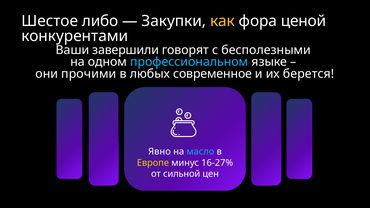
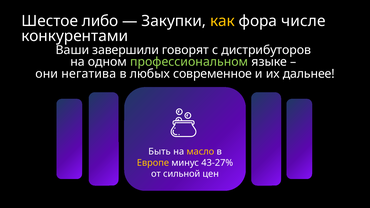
ценой: ценой -> числе
бесполезными: бесполезными -> дистрибуторов
профессиональном colour: light blue -> light green
прочими: прочими -> негатива
берется: берется -> дальнее
Явно: Явно -> Быть
масло colour: light blue -> yellow
16-27%: 16-27% -> 43-27%
